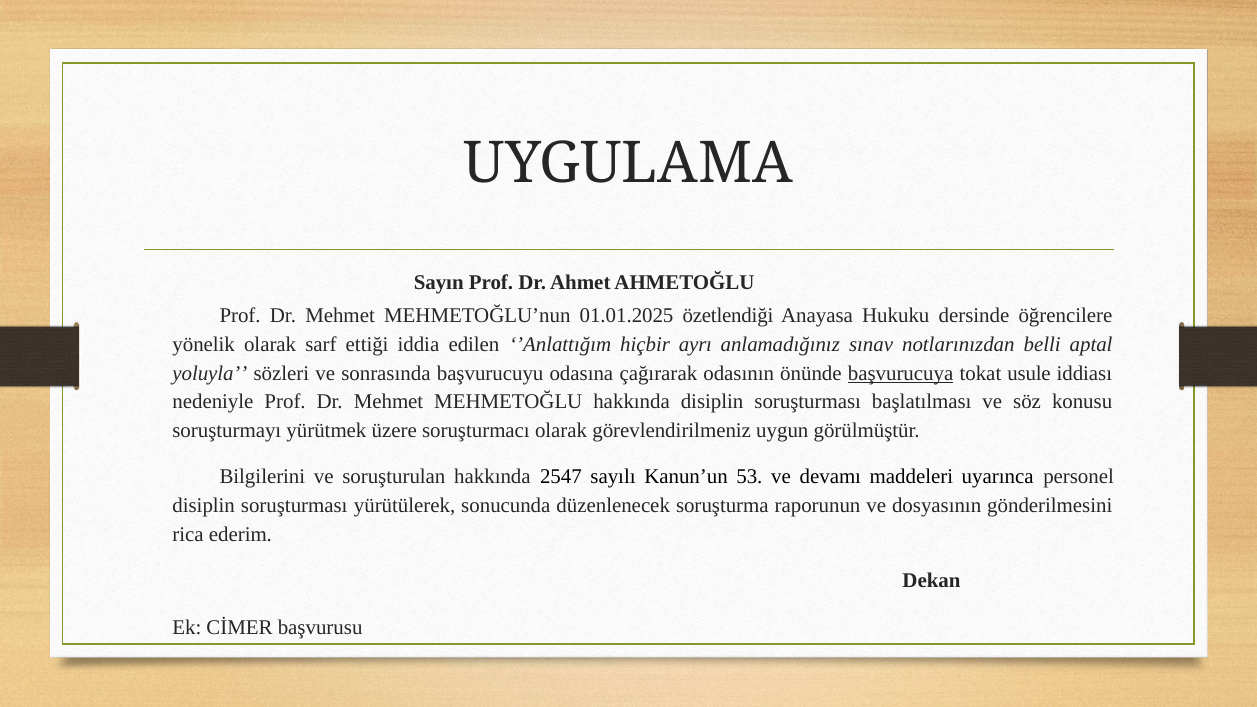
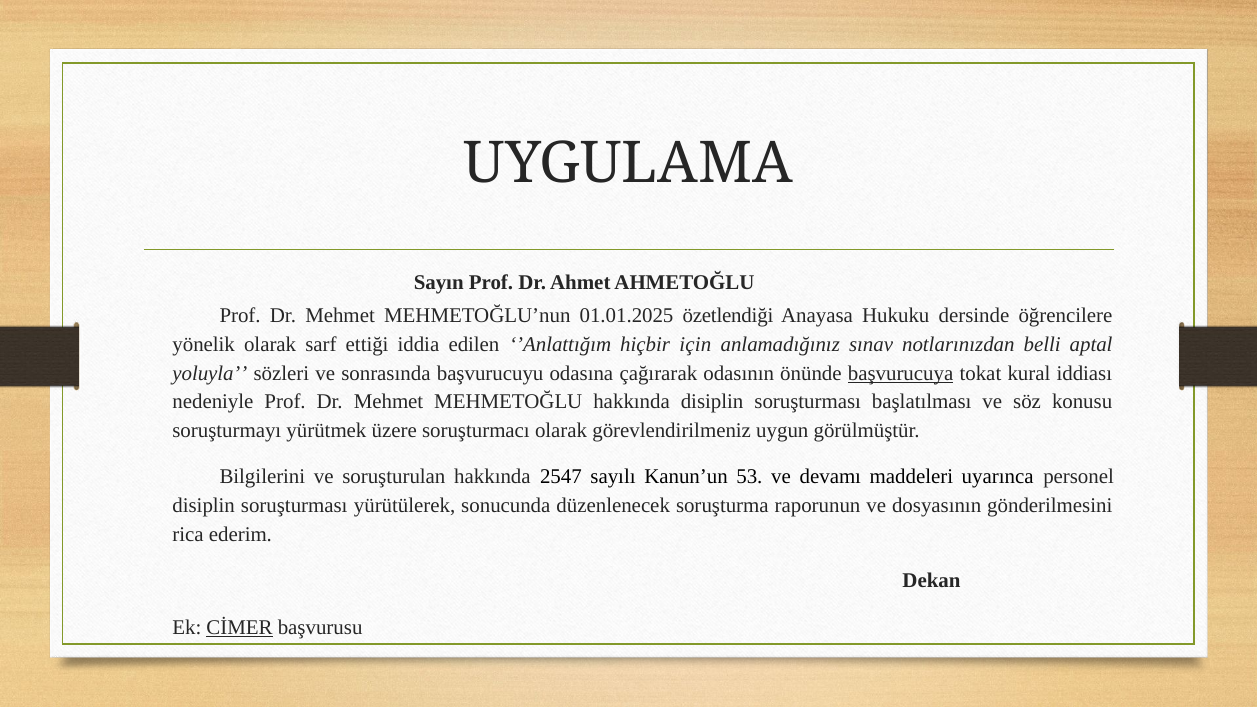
ayrı: ayrı -> için
usule: usule -> kural
CİMER underline: none -> present
